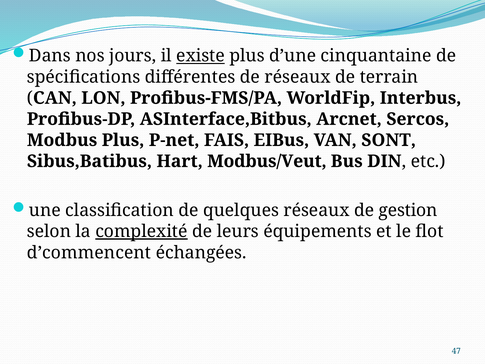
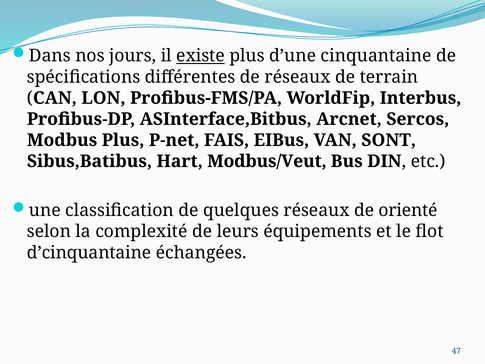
gestion: gestion -> orienté
complexité underline: present -> none
d’commencent: d’commencent -> d’cinquantaine
